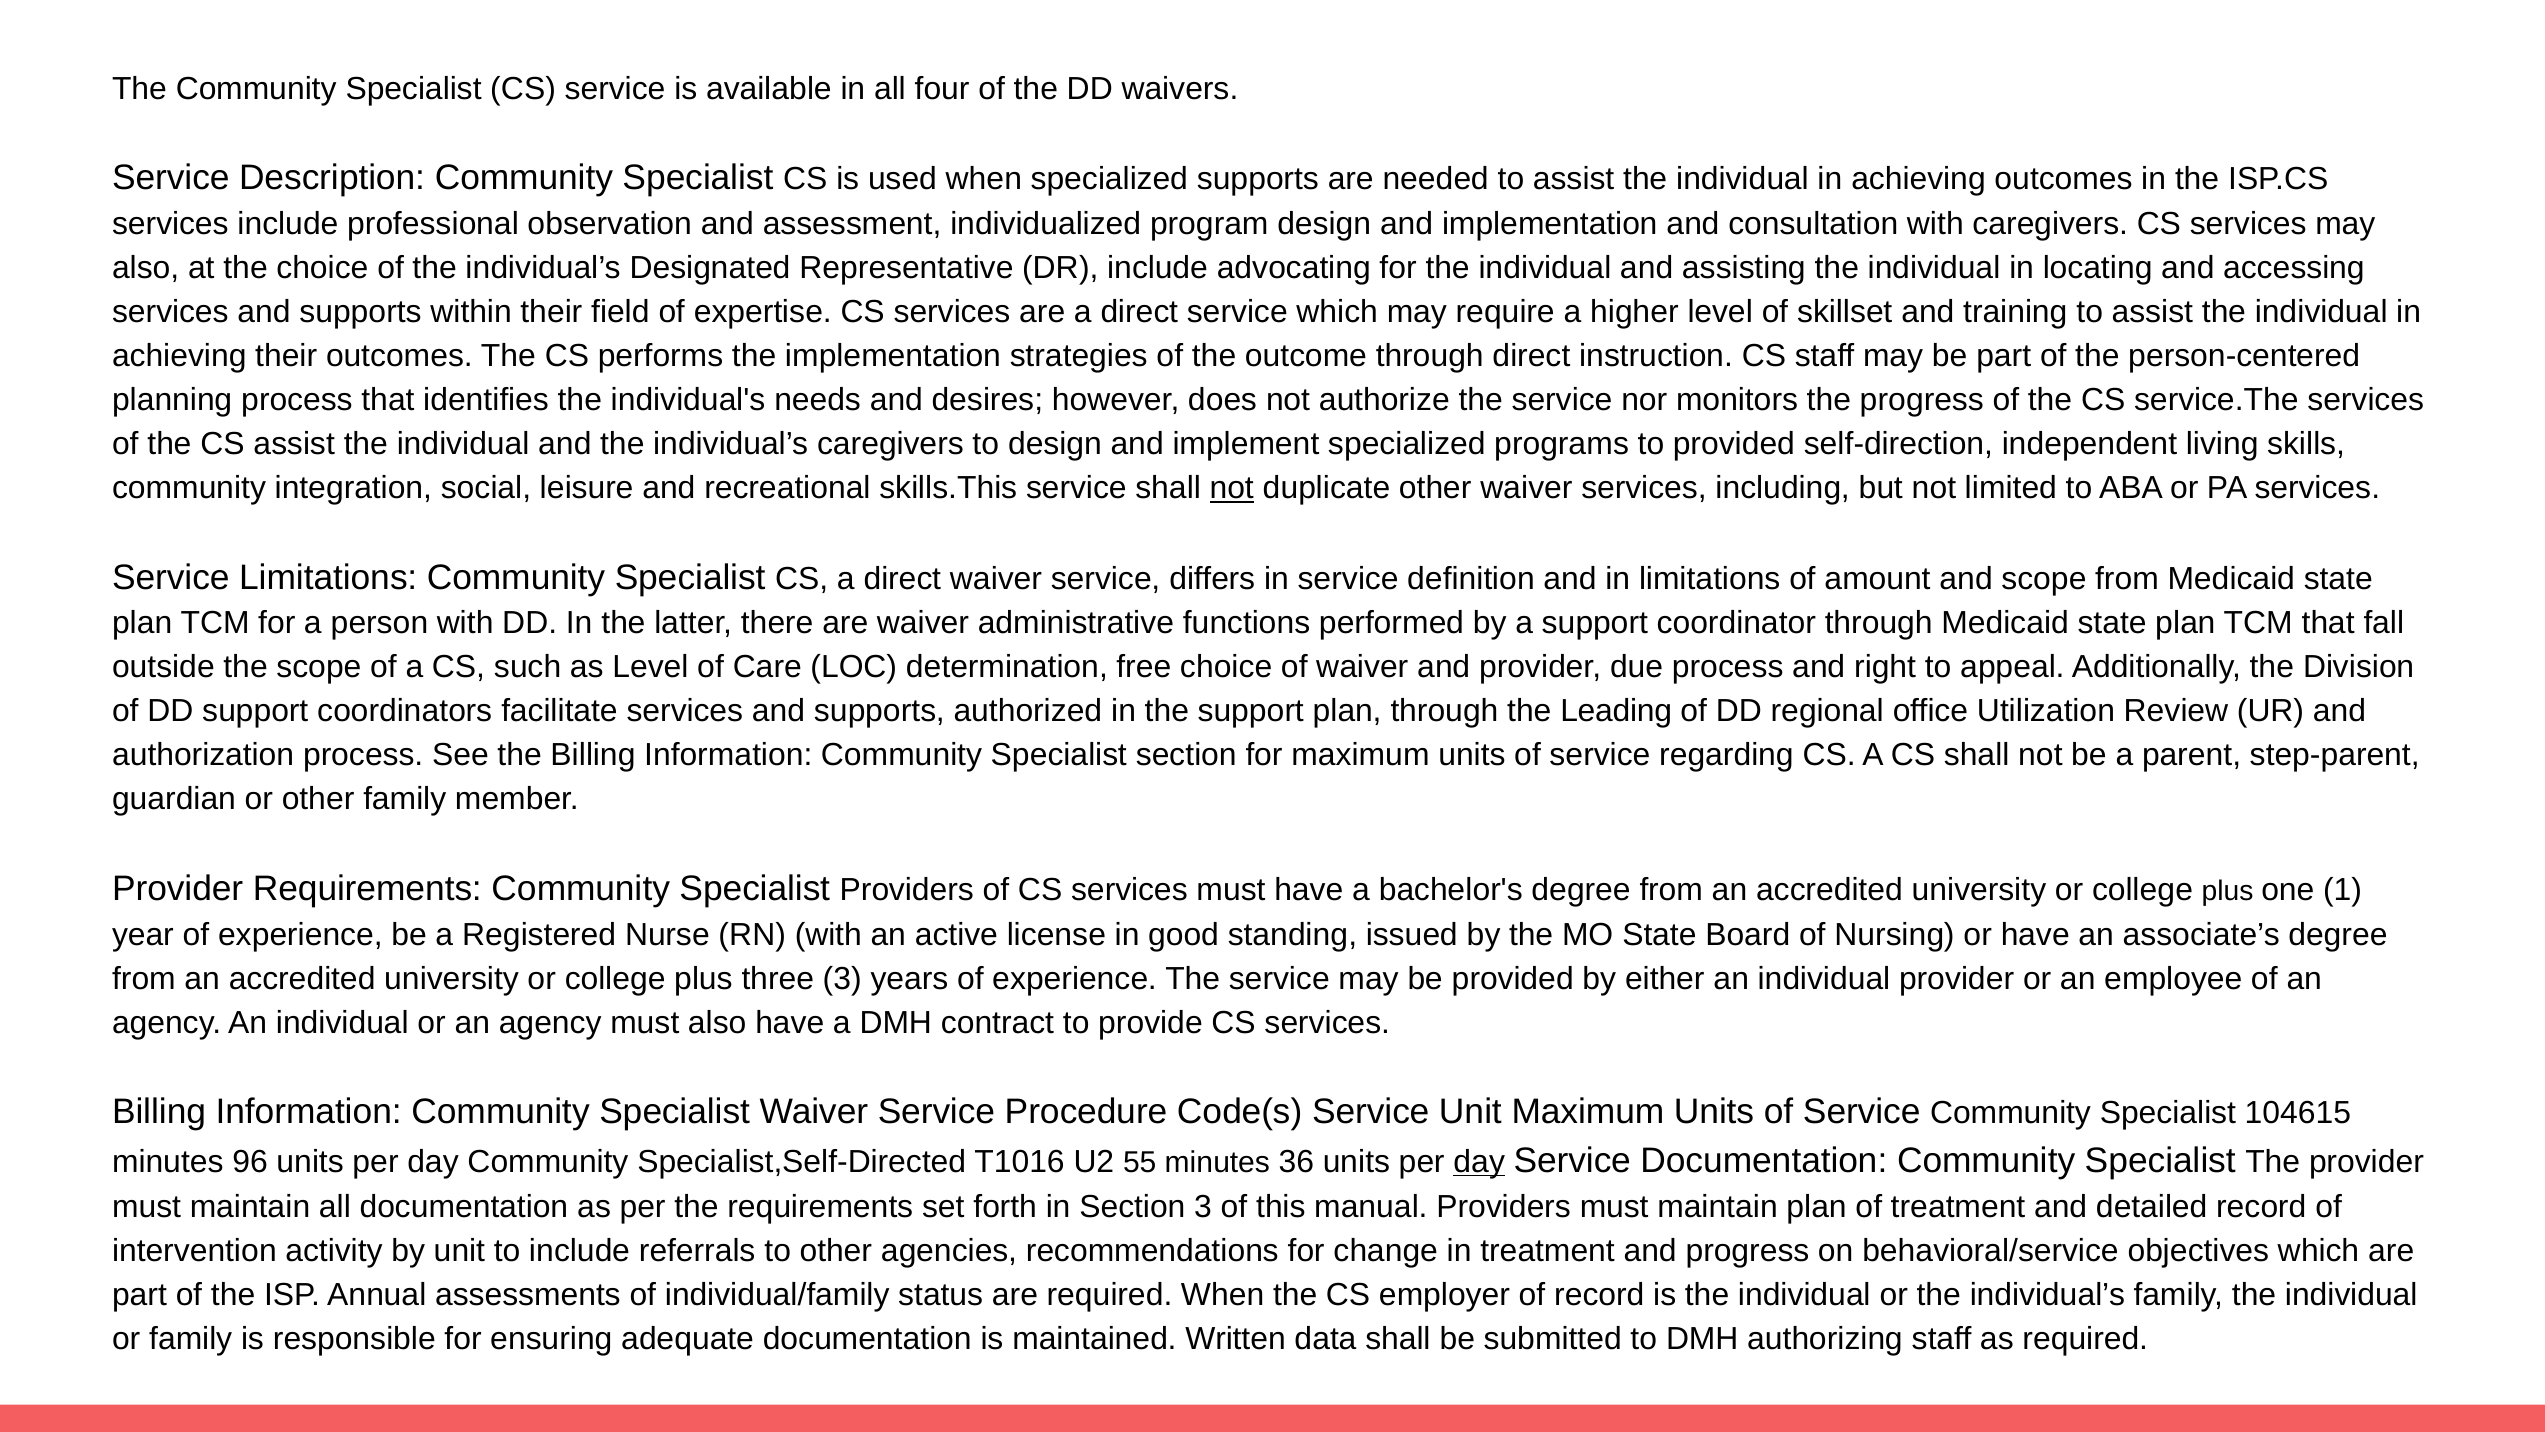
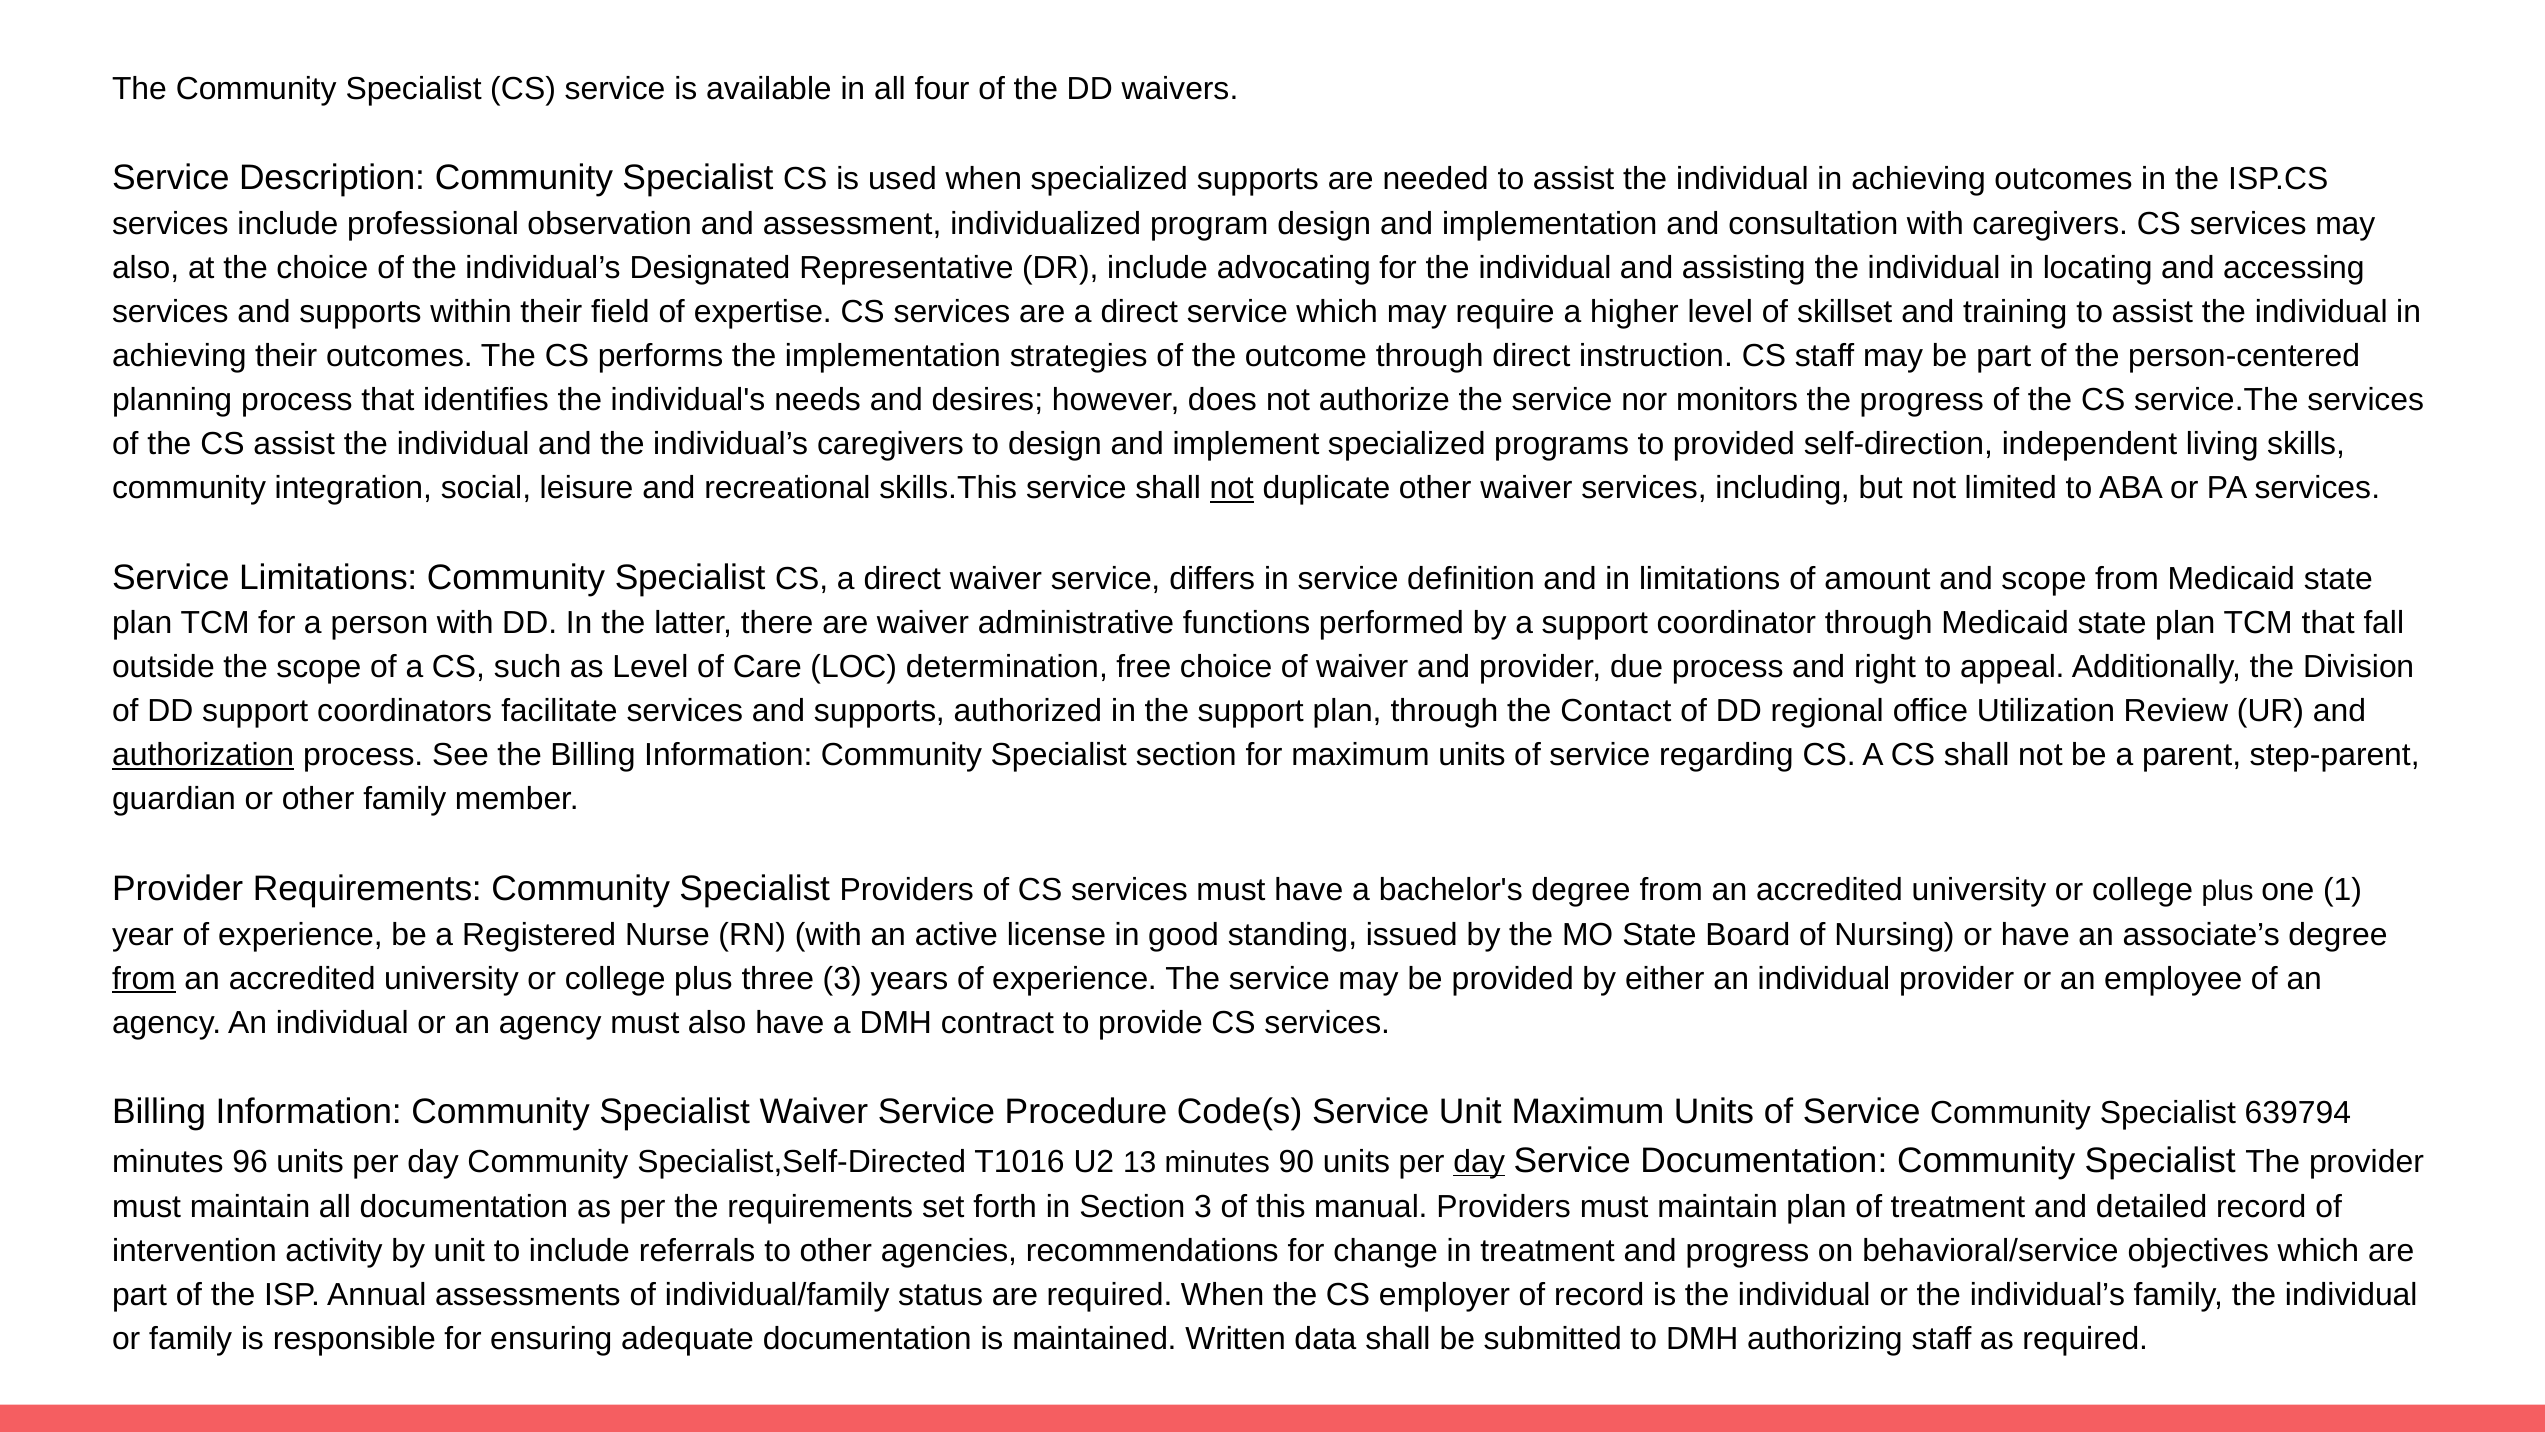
Leading: Leading -> Contact
authorization underline: none -> present
from at (144, 978) underline: none -> present
104615: 104615 -> 639794
55: 55 -> 13
36: 36 -> 90
